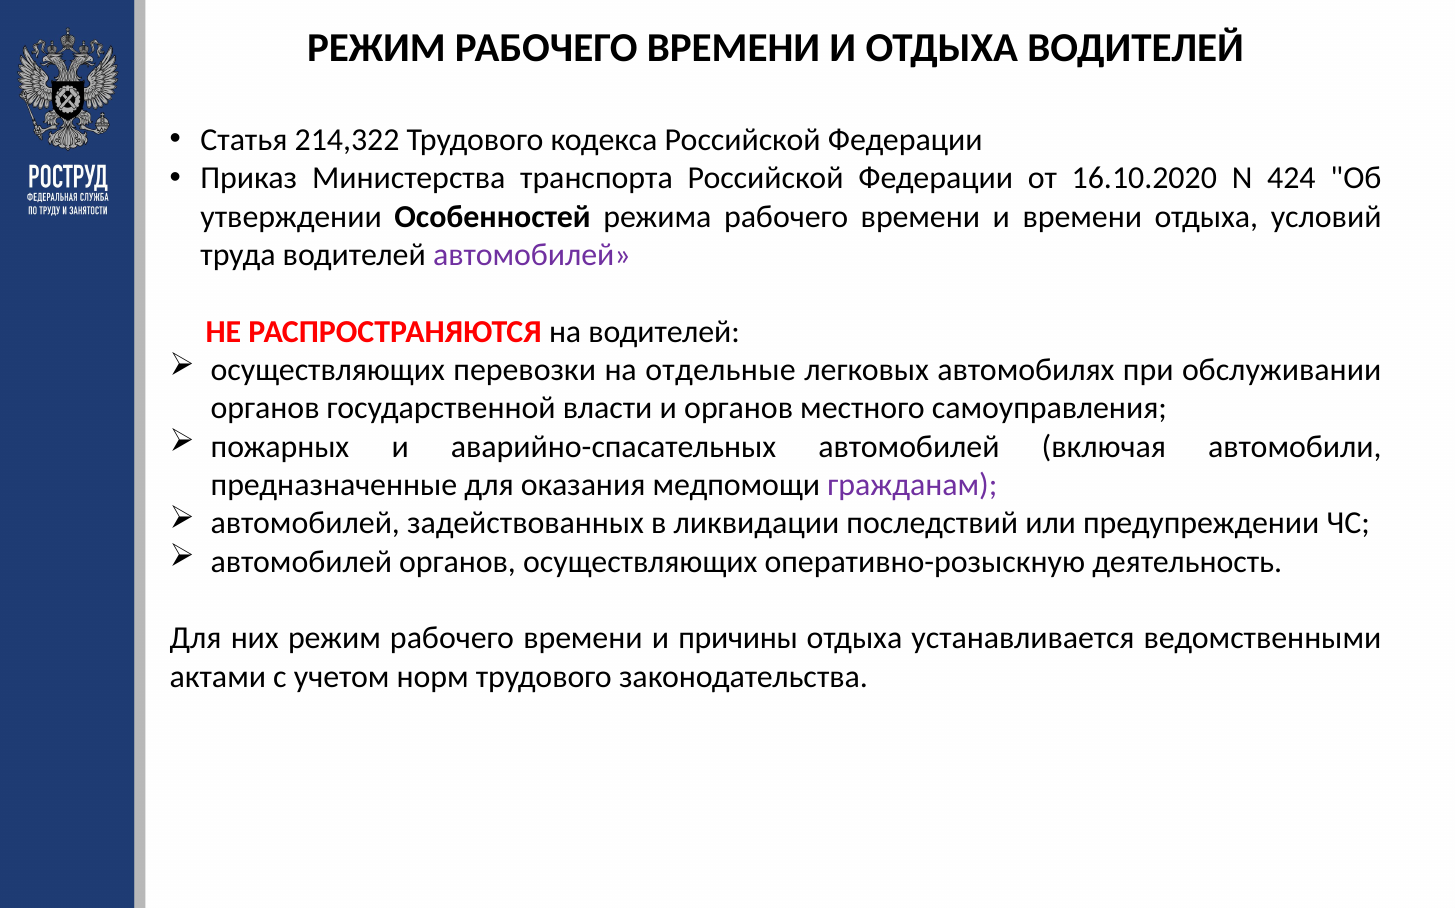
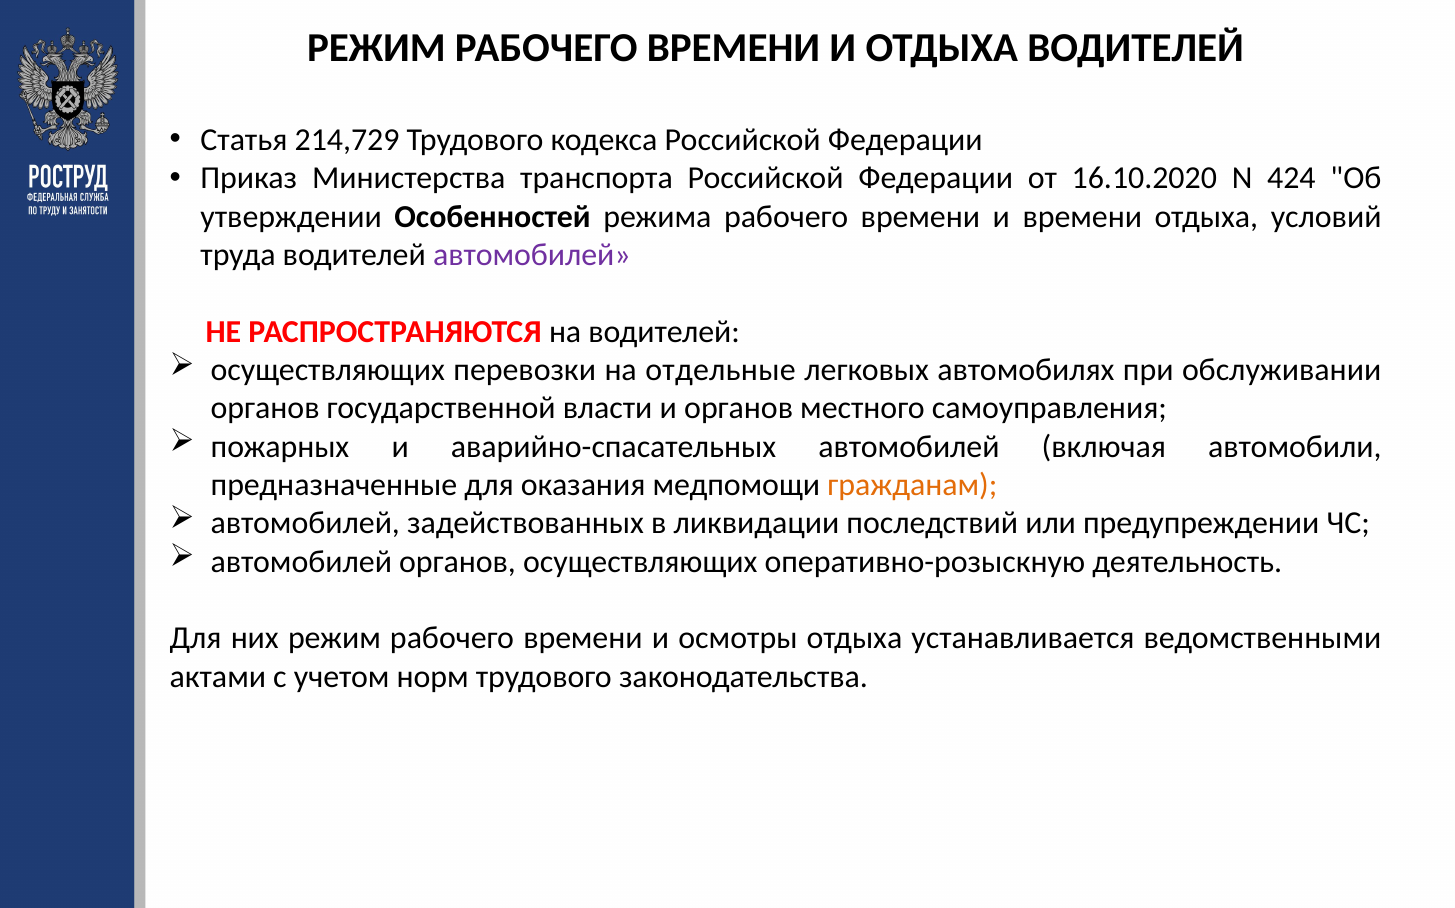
214,322: 214,322 -> 214,729
гражданам colour: purple -> orange
причины: причины -> осмотры
